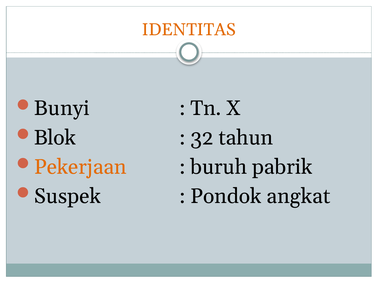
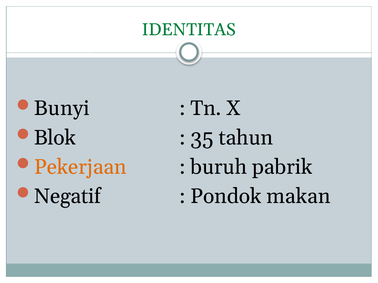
IDENTITAS colour: orange -> green
32: 32 -> 35
Suspek: Suspek -> Negatif
angkat: angkat -> makan
